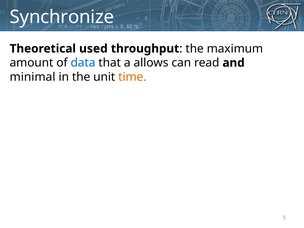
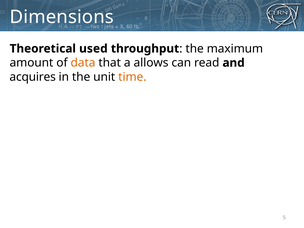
Synchronize: Synchronize -> Dimensions
data colour: blue -> orange
minimal: minimal -> acquires
